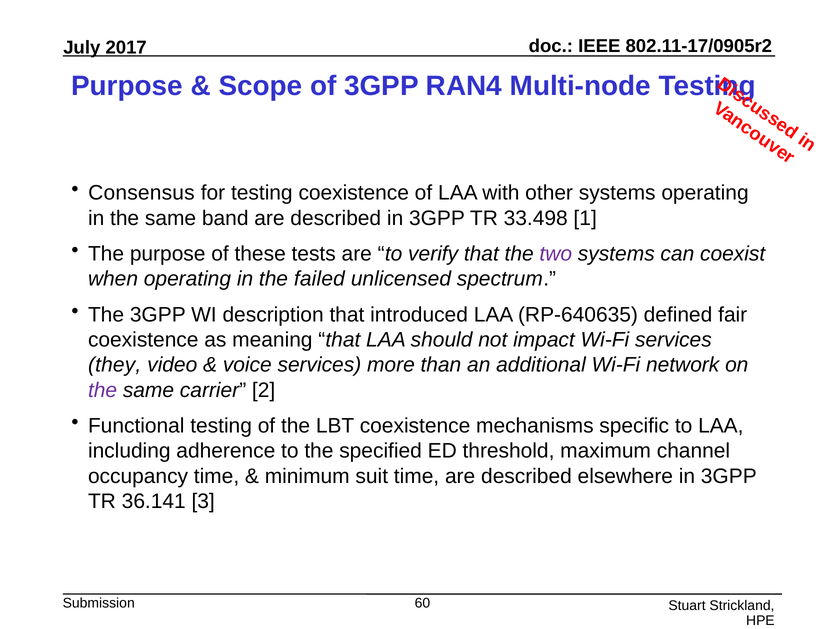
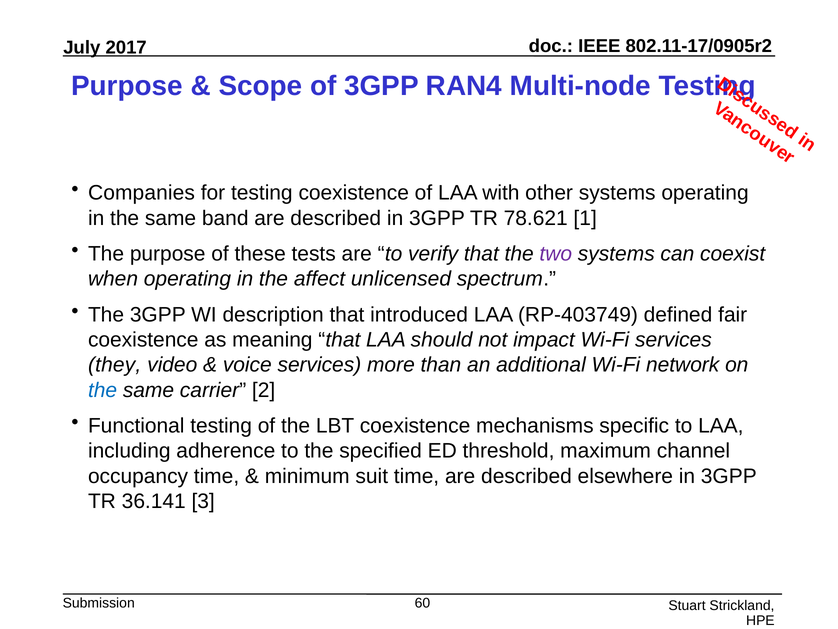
Consensus: Consensus -> Companies
33.498: 33.498 -> 78.621
failed: failed -> affect
RP-640635: RP-640635 -> RP-403749
the at (103, 390) colour: purple -> blue
